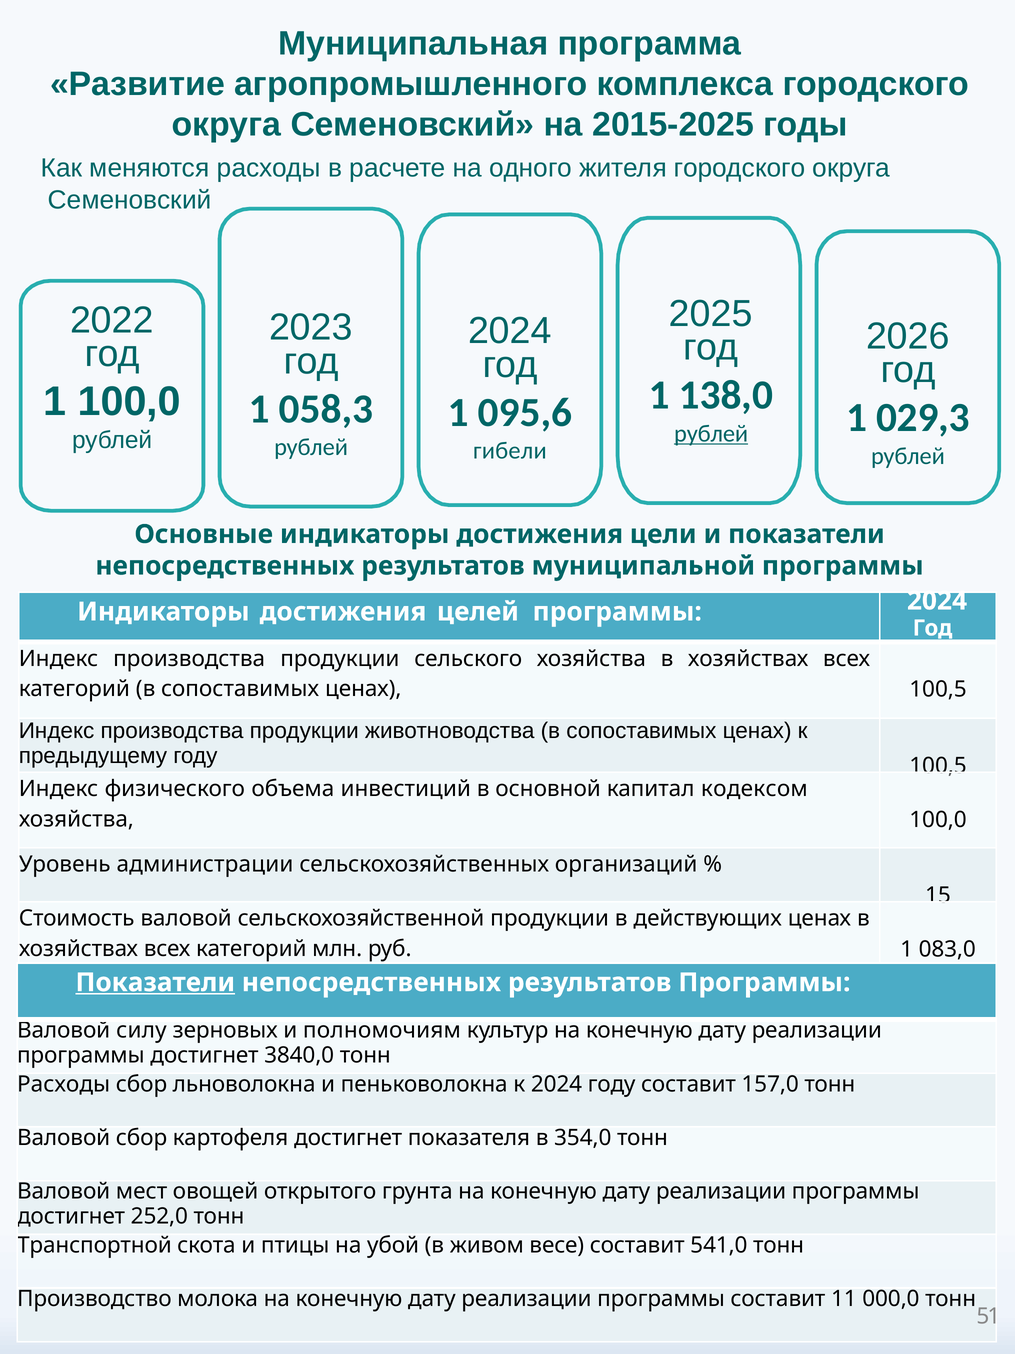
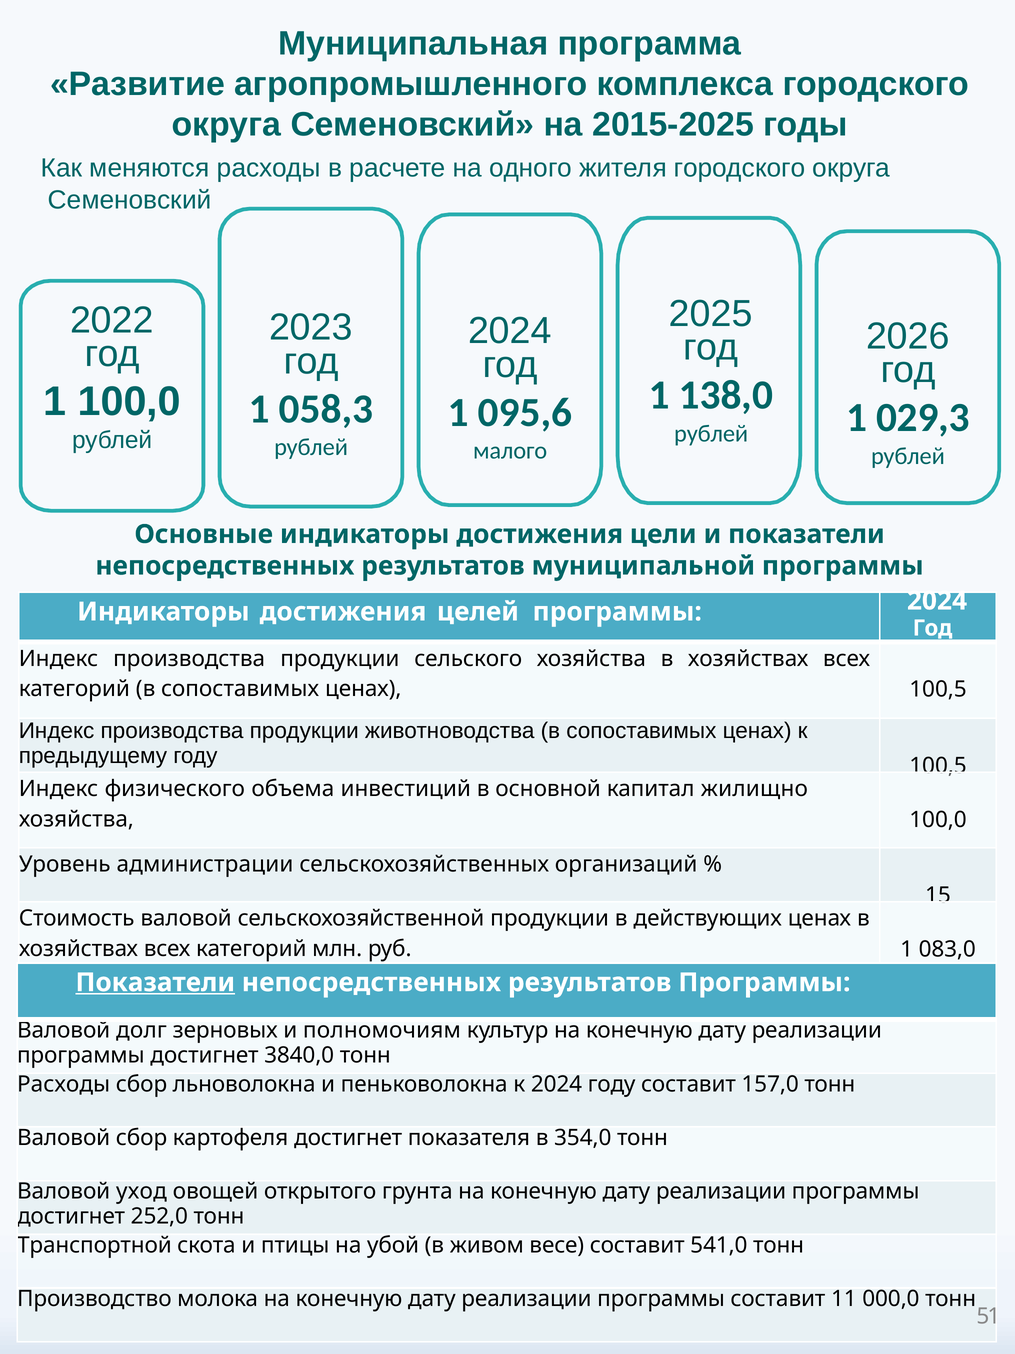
рублей at (711, 433) underline: present -> none
гибели: гибели -> малого
кодексом: кодексом -> жилищно
силу: силу -> долг
мест: мест -> уход
